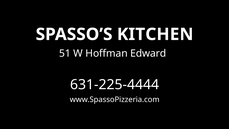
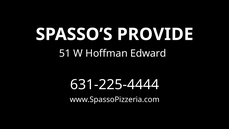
KITCHEN: KITCHEN -> PROVIDE
